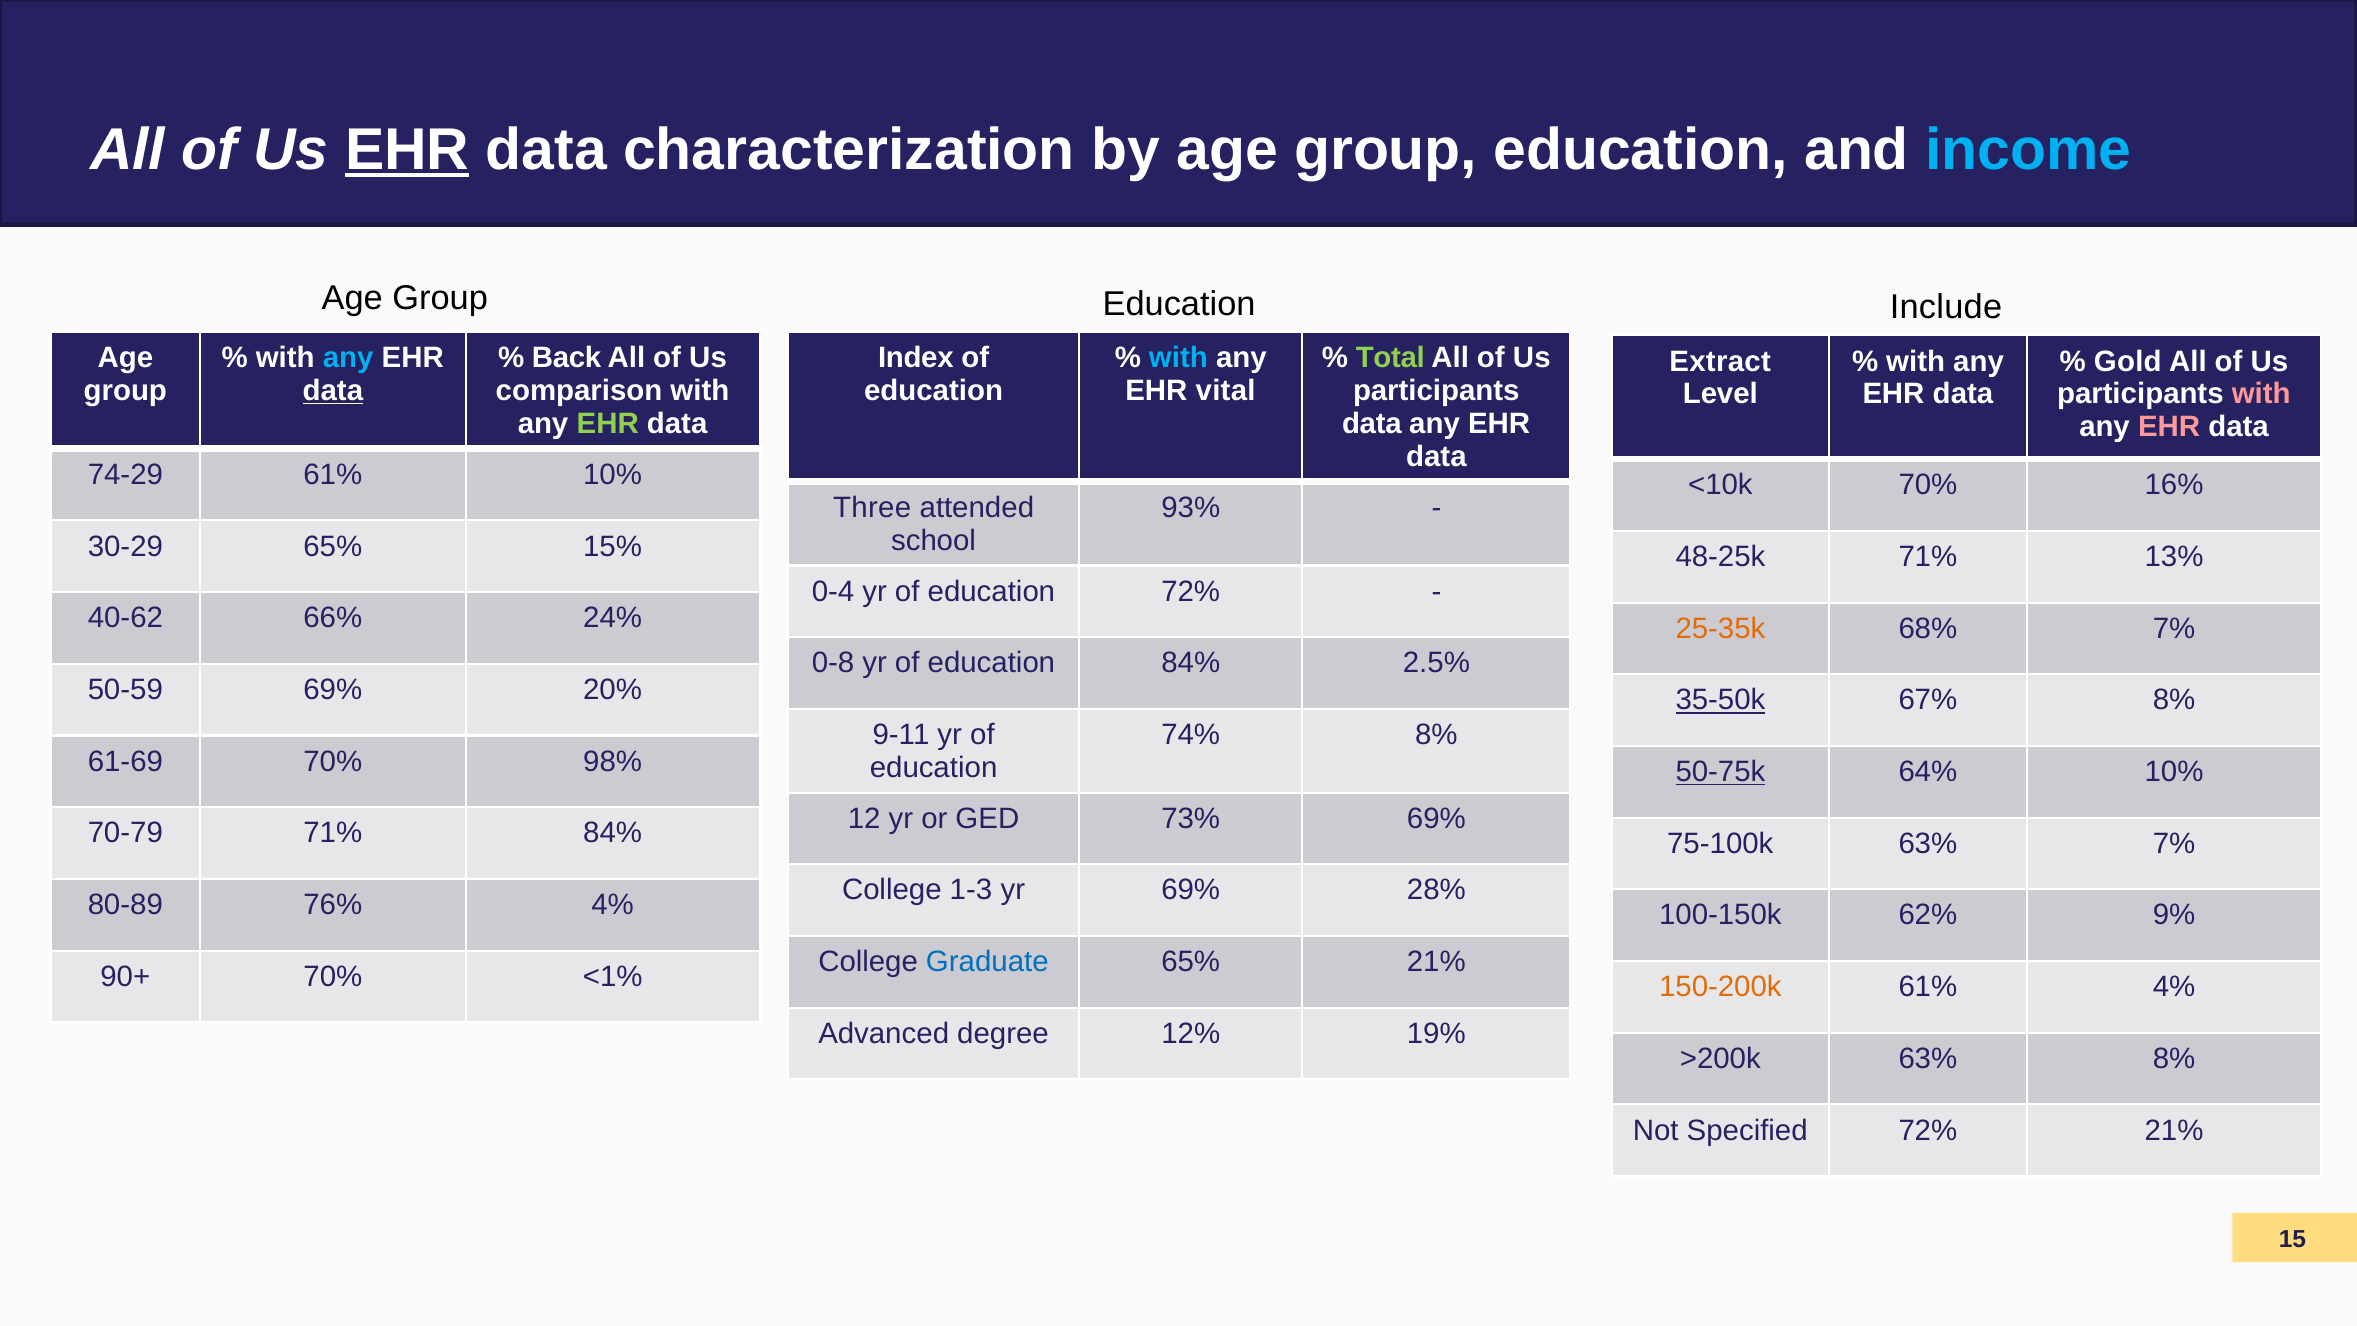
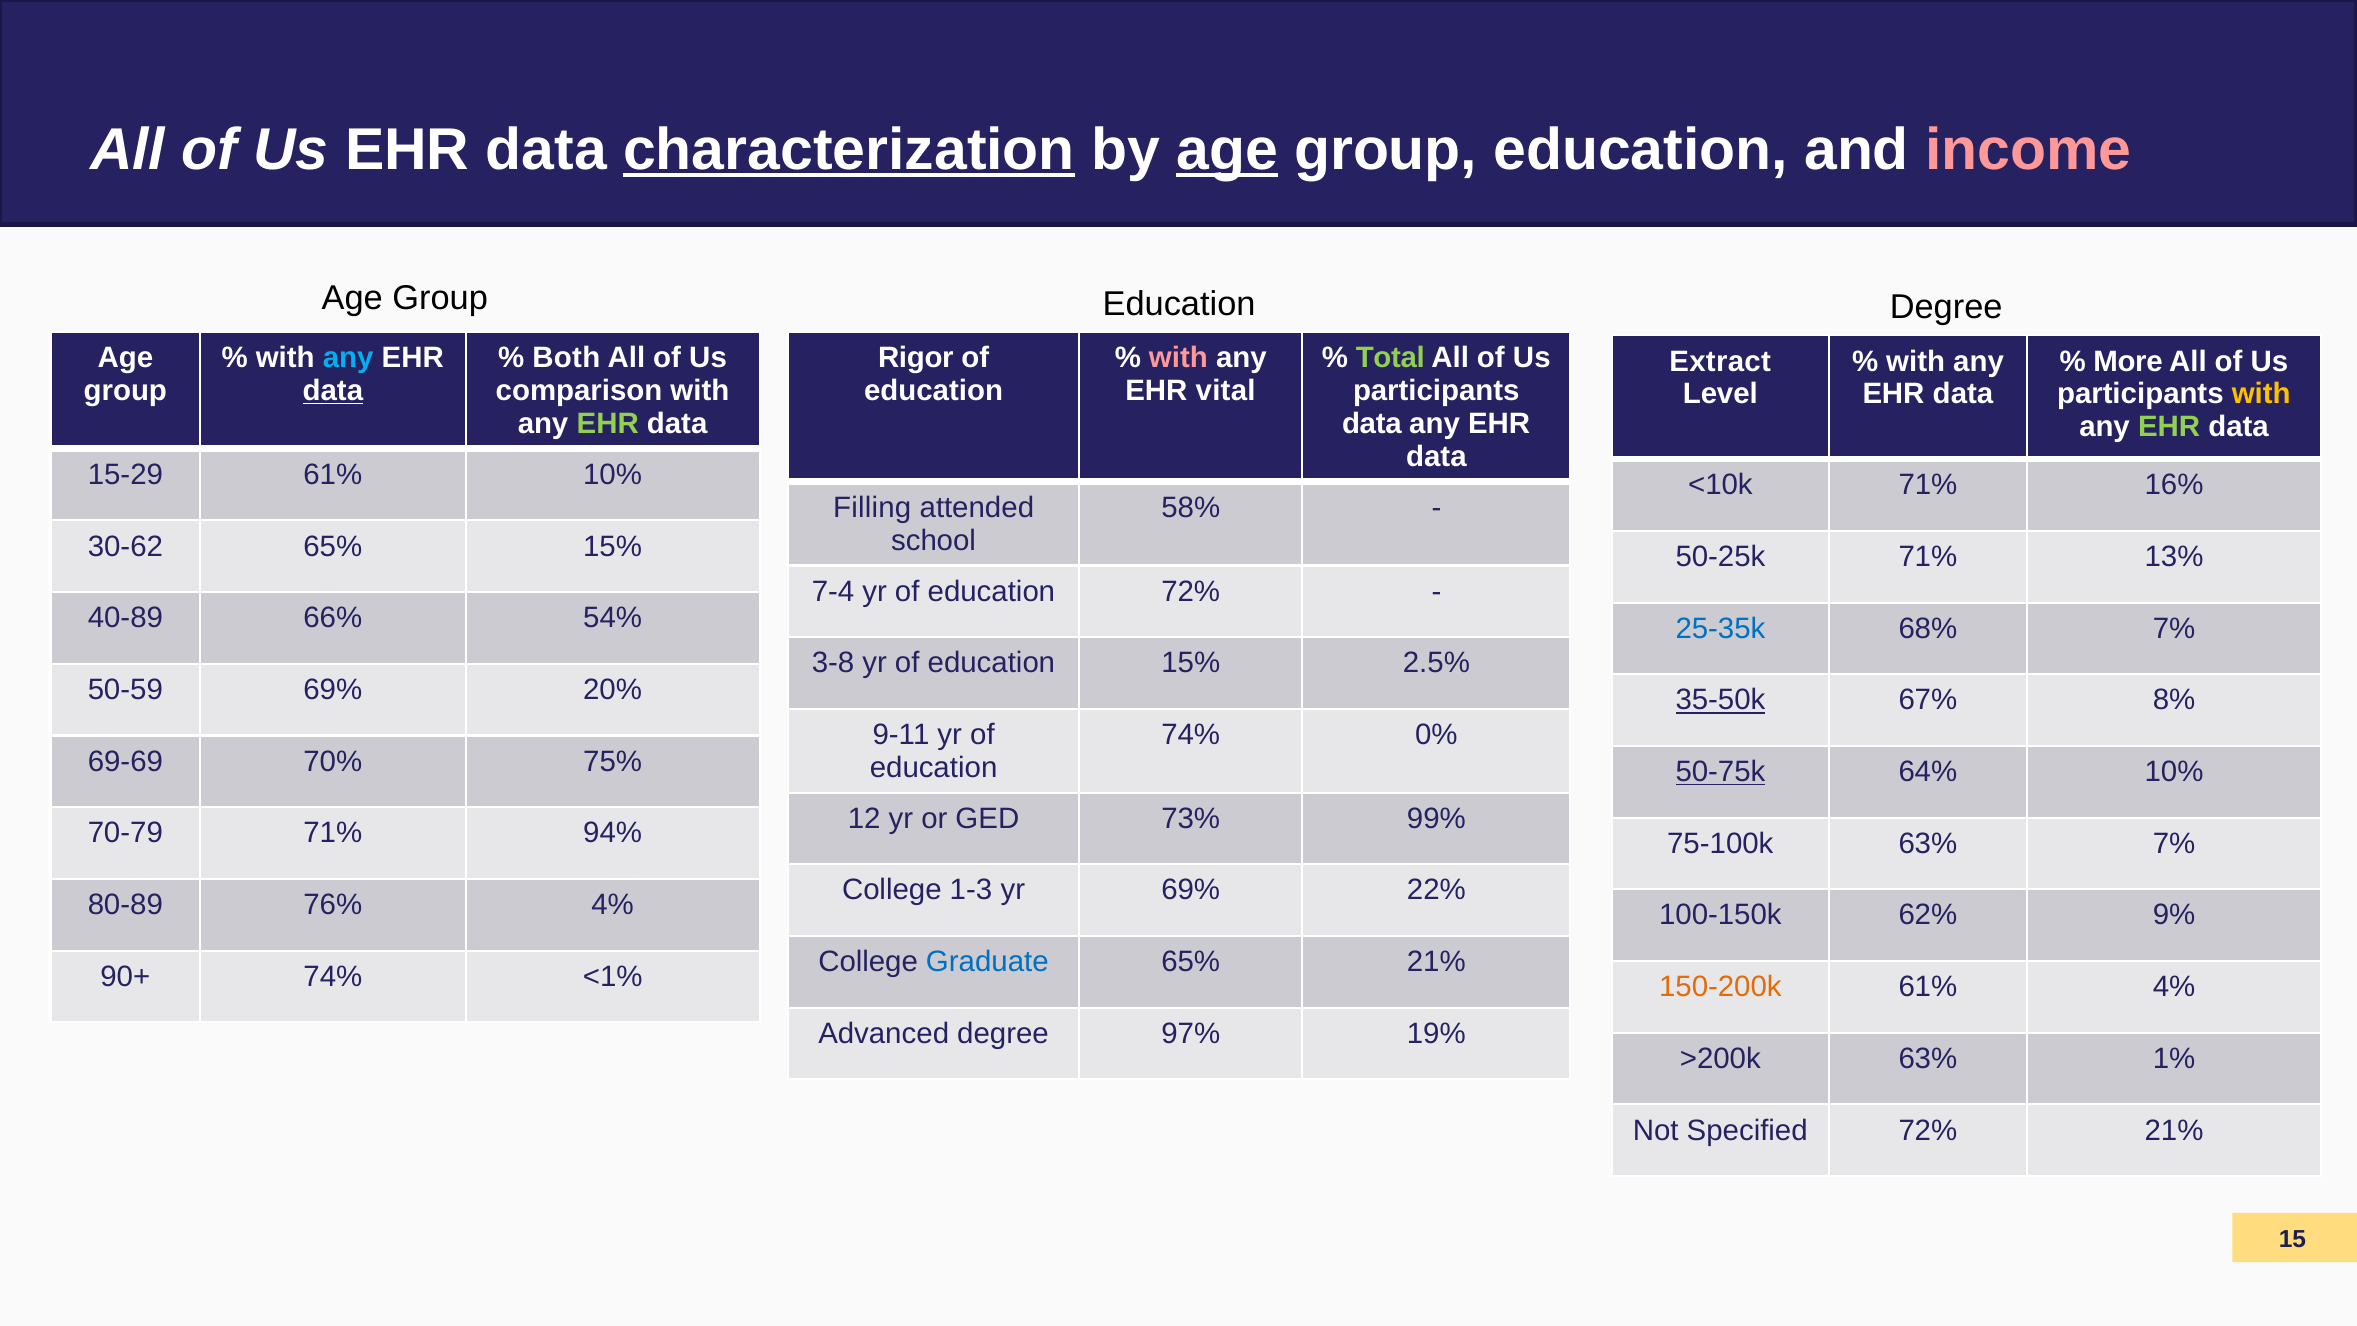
EHR at (407, 150) underline: present -> none
characterization underline: none -> present
age at (1227, 150) underline: none -> present
income colour: light blue -> pink
Include at (1946, 308): Include -> Degree
Back: Back -> Both
Index: Index -> Rigor
with at (1178, 358) colour: light blue -> pink
Gold: Gold -> More
with at (2261, 394) colour: pink -> yellow
EHR at (2169, 427) colour: pink -> light green
74-29: 74-29 -> 15-29
<10k 70%: 70% -> 71%
Three: Three -> Filling
93%: 93% -> 58%
30-29: 30-29 -> 30-62
48-25k: 48-25k -> 50-25k
0-4: 0-4 -> 7-4
40-62: 40-62 -> 40-89
24%: 24% -> 54%
25-35k colour: orange -> blue
0-8: 0-8 -> 3-8
education 84%: 84% -> 15%
74% 8%: 8% -> 0%
61-69: 61-69 -> 69-69
98%: 98% -> 75%
73% 69%: 69% -> 99%
71% 84%: 84% -> 94%
28%: 28% -> 22%
90+ 70%: 70% -> 74%
12%: 12% -> 97%
63% 8%: 8% -> 1%
